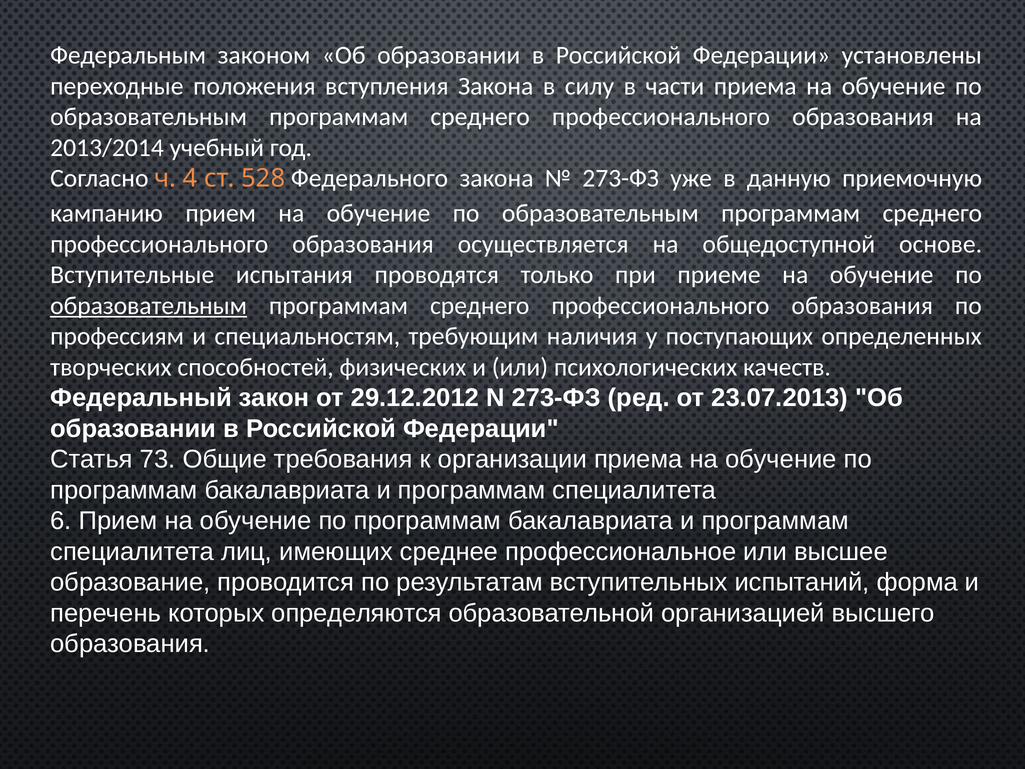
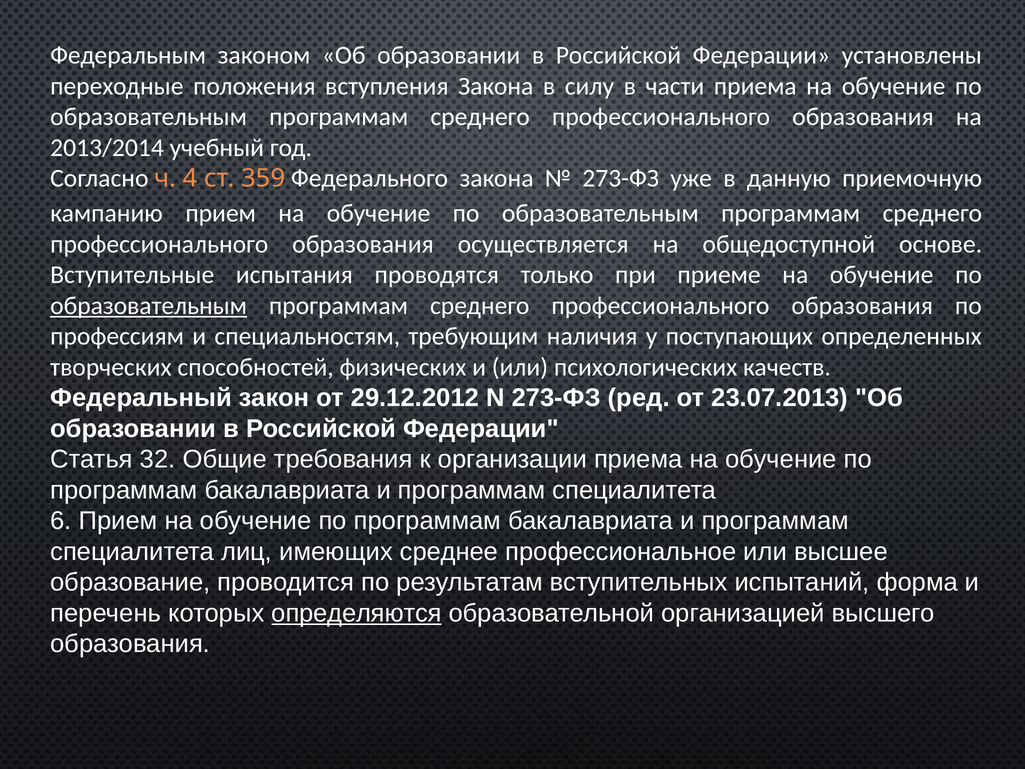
528: 528 -> 359
73: 73 -> 32
определяются underline: none -> present
